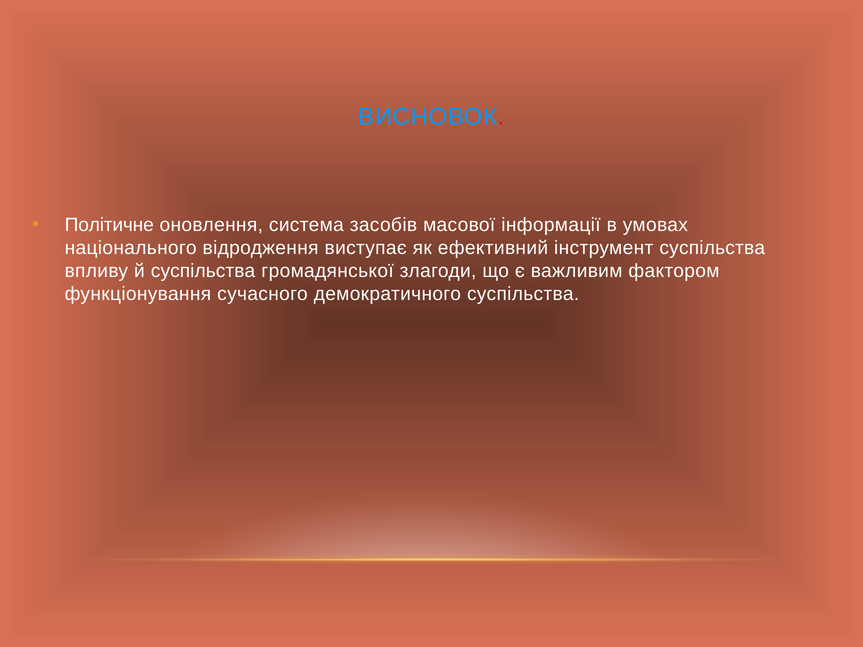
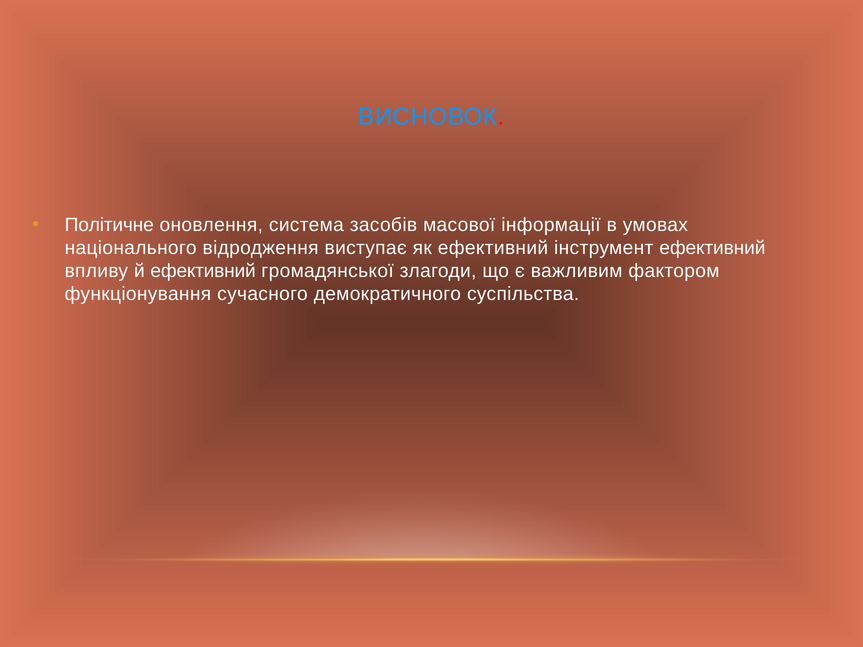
інструмент суспільства: суспільства -> ефективний
й суспільства: суспільства -> ефективний
